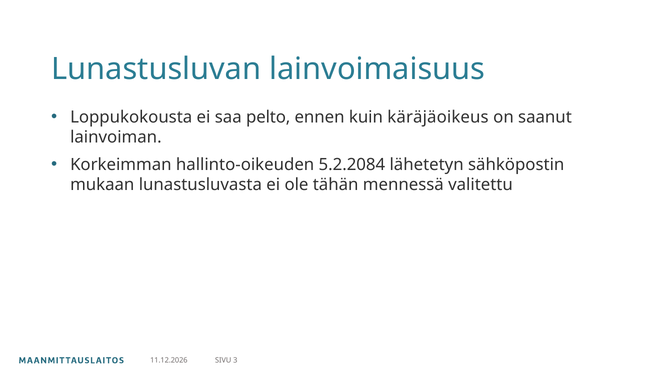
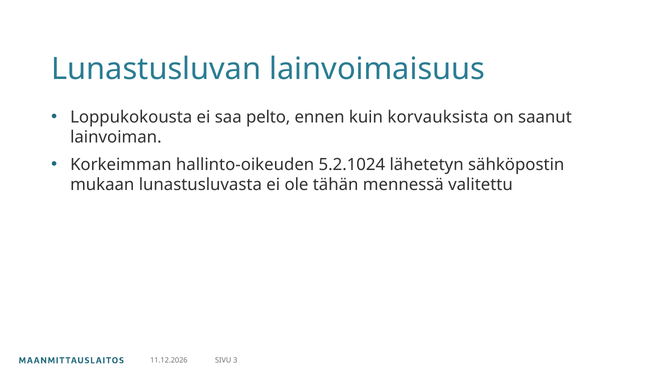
käräjäoikeus: käräjäoikeus -> korvauksista
5.2.2084: 5.2.2084 -> 5.2.1024
